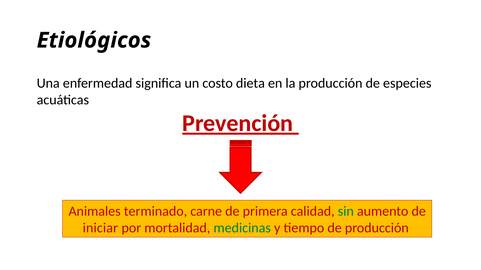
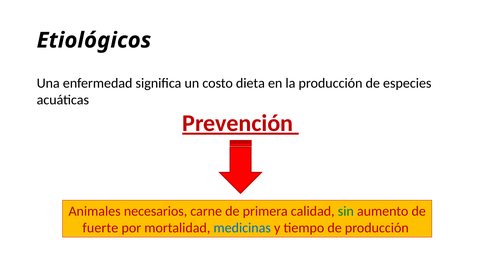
terminado: terminado -> necesarios
iniciar: iniciar -> fuerte
medicinas colour: green -> blue
